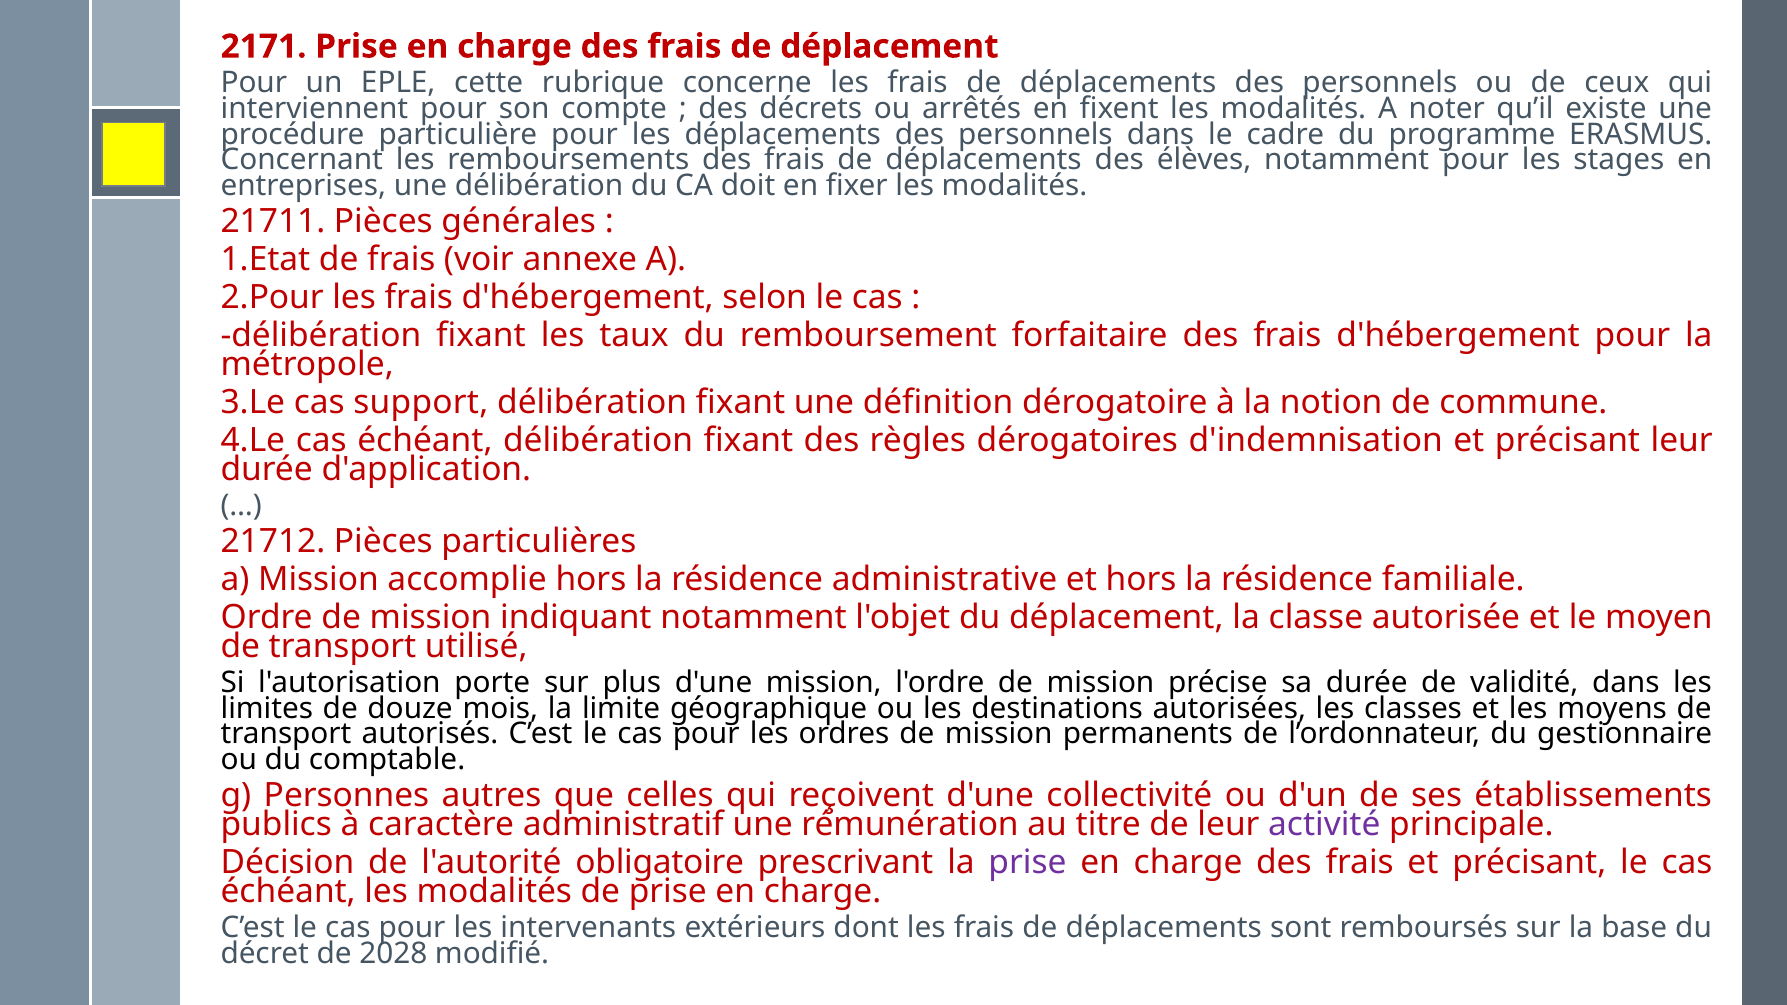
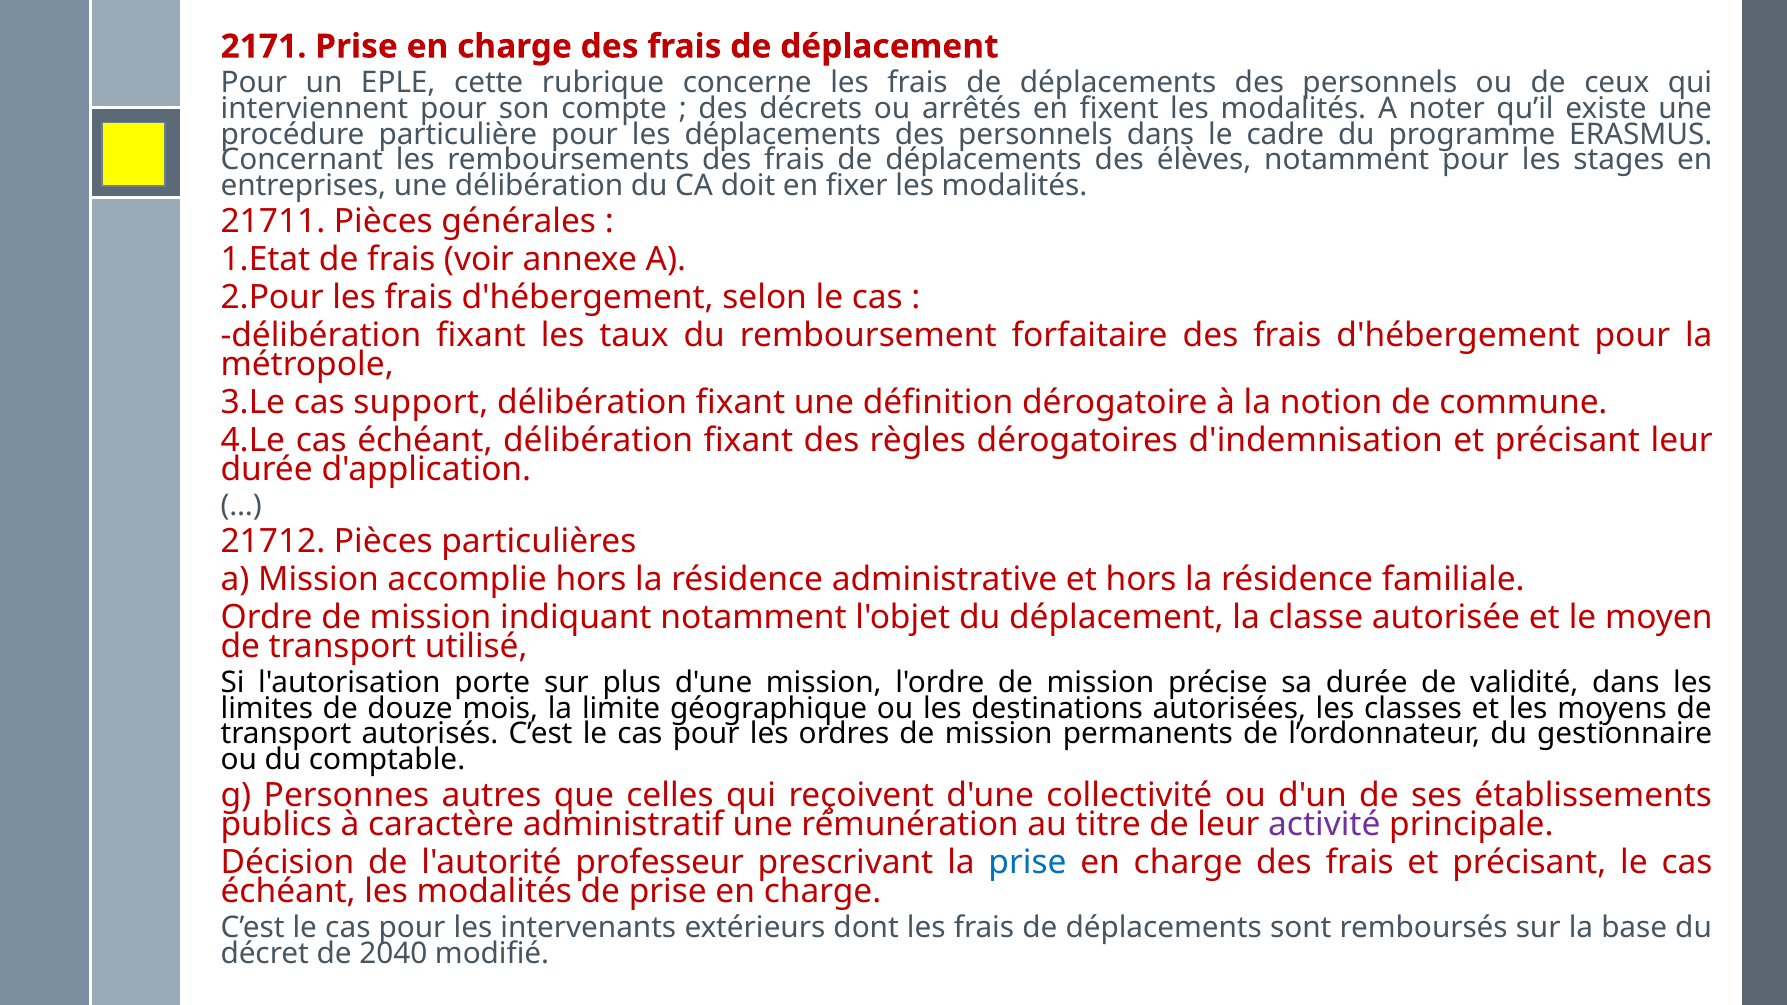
obligatoire: obligatoire -> professeur
prise at (1027, 863) colour: purple -> blue
2028: 2028 -> 2040
